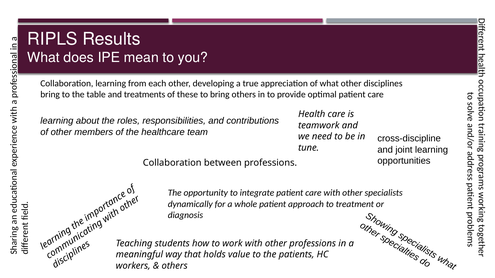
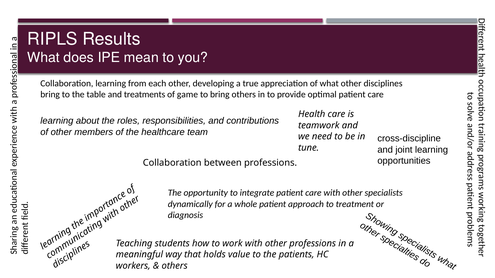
these: these -> game
